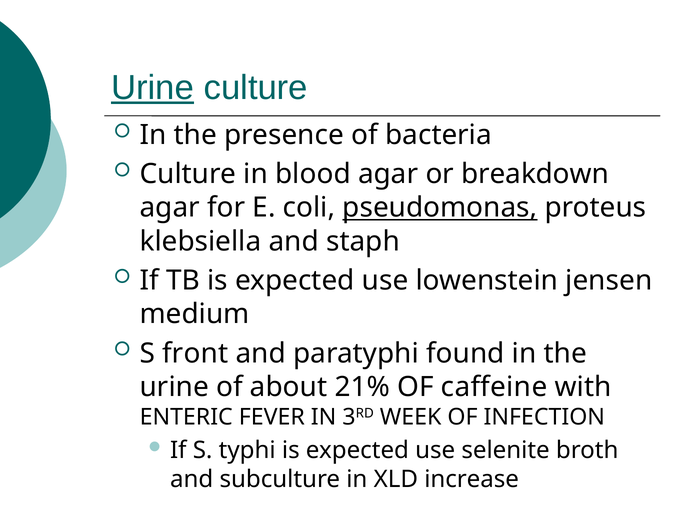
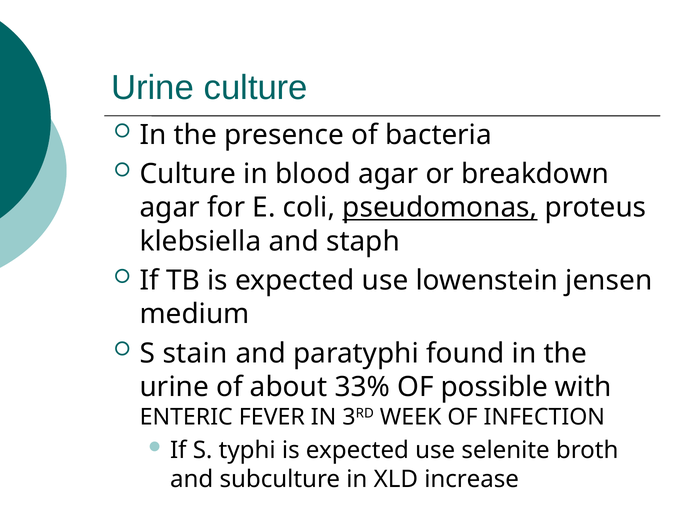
Urine at (153, 88) underline: present -> none
front: front -> stain
21%: 21% -> 33%
caffeine: caffeine -> possible
